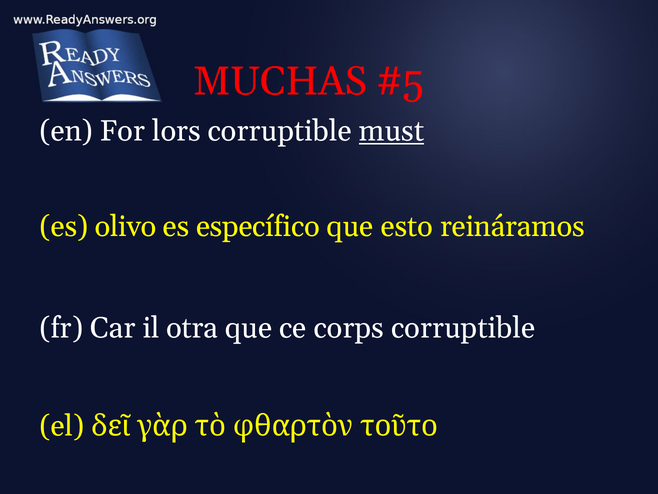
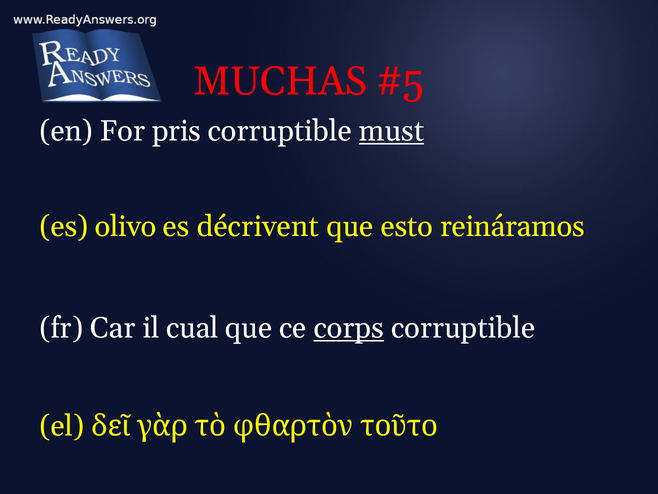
lors: lors -> pris
específico: específico -> décrivent
otra: otra -> cual
corps underline: none -> present
